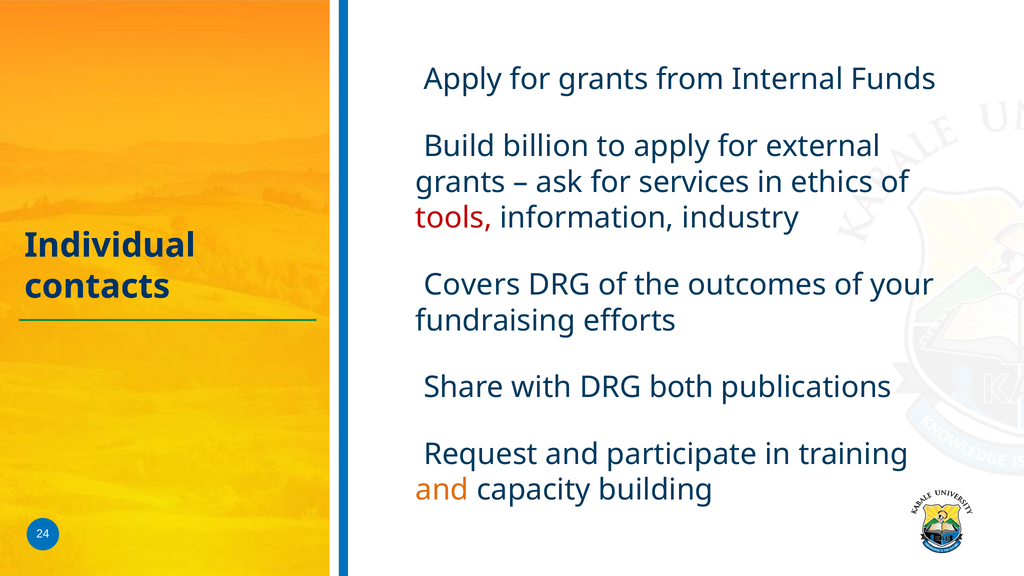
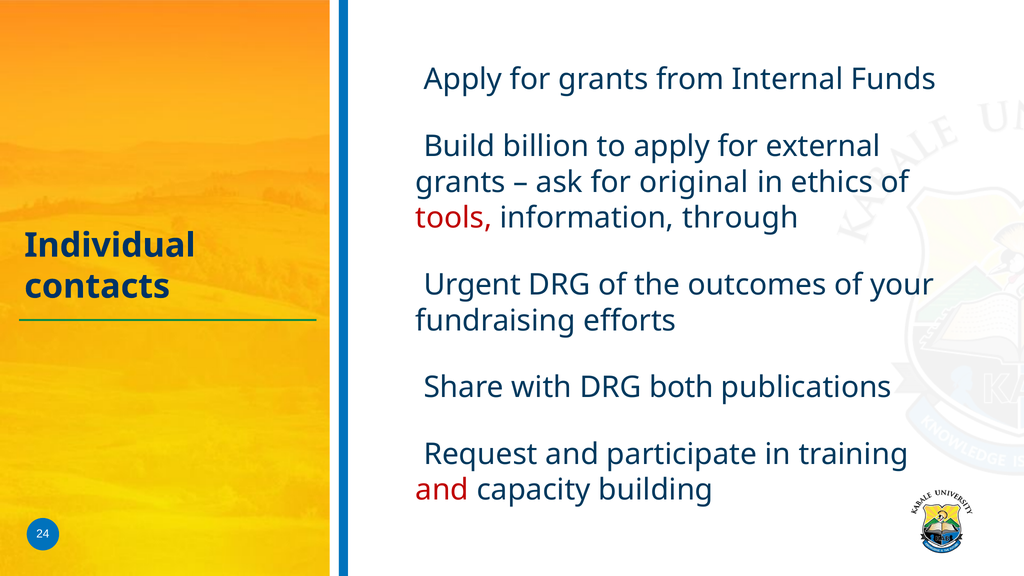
services: services -> original
industry: industry -> through
Covers: Covers -> Urgent
and at (442, 490) colour: orange -> red
